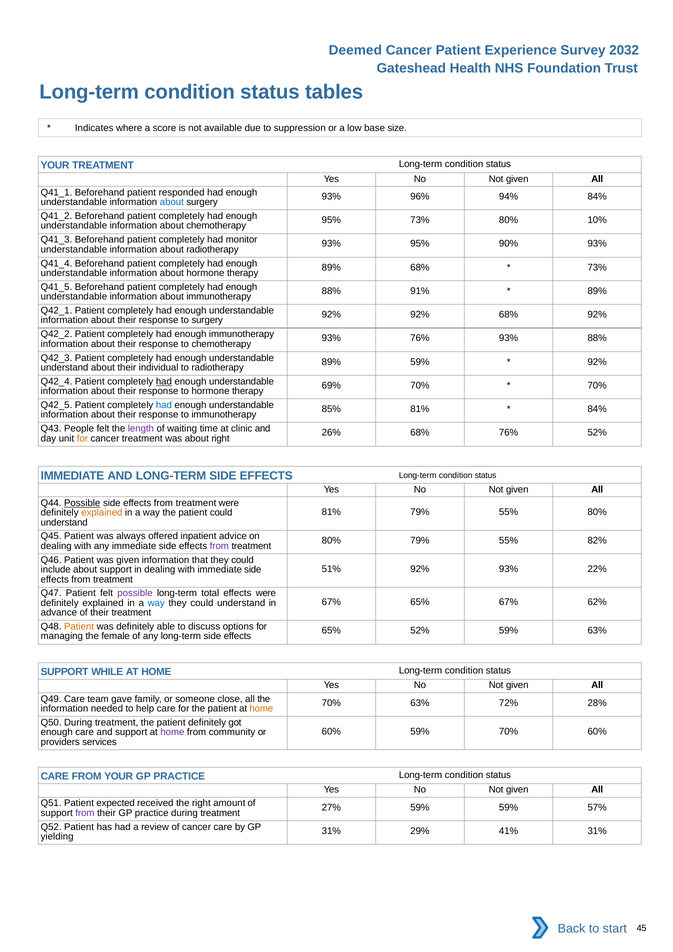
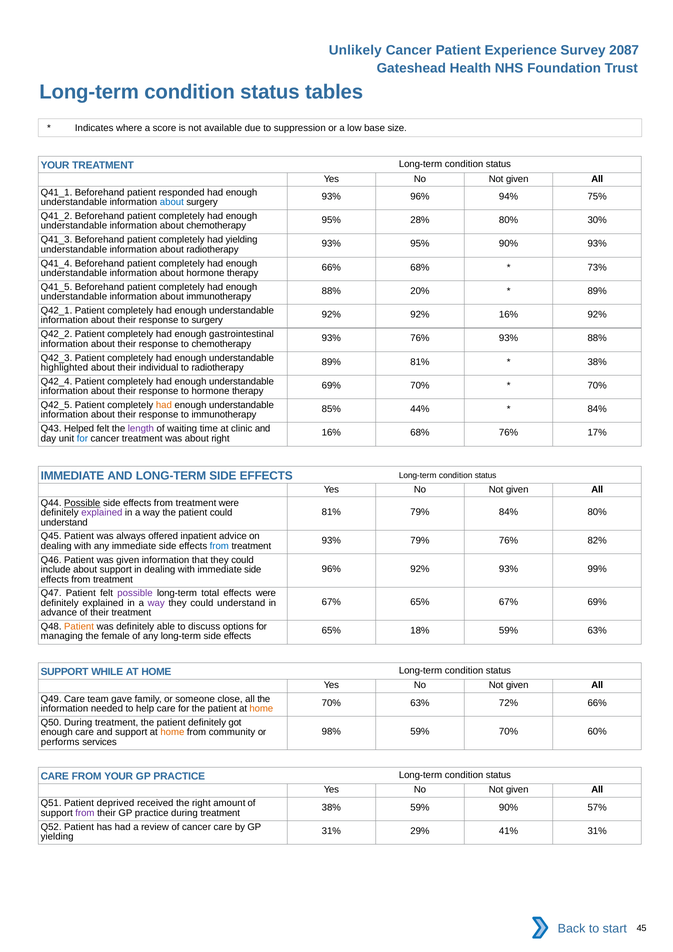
Deemed: Deemed -> Unlikely
2032: 2032 -> 2087
94% 84%: 84% -> 75%
95% 73%: 73% -> 28%
10%: 10% -> 30%
had monitor: monitor -> yielding
89% at (331, 268): 89% -> 66%
91%: 91% -> 20%
92% 68%: 68% -> 16%
enough immunotherapy: immunotherapy -> gastrointestinal
89% 59%: 59% -> 81%
92% at (597, 362): 92% -> 38%
understand at (65, 368): understand -> highlighted
had at (164, 382) underline: present -> none
had at (164, 405) colour: blue -> orange
85% 81%: 81% -> 44%
People: People -> Helped
26% at (331, 433): 26% -> 16%
76% 52%: 52% -> 17%
for at (82, 439) colour: orange -> blue
81% 79% 55%: 55% -> 84%
explained at (102, 513) colour: orange -> purple
80% at (331, 541): 80% -> 93%
55% at (509, 541): 55% -> 76%
from at (219, 546) colour: purple -> blue
51% at (331, 569): 51% -> 96%
22%: 22% -> 99%
67% 62%: 62% -> 69%
way at (156, 603) colour: blue -> purple
65% 52%: 52% -> 18%
72% 28%: 28% -> 66%
60% at (331, 732): 60% -> 98%
home at (172, 733) colour: purple -> orange
providers: providers -> performs
expected: expected -> deprived
27% at (331, 808): 27% -> 38%
59% 59%: 59% -> 90%
